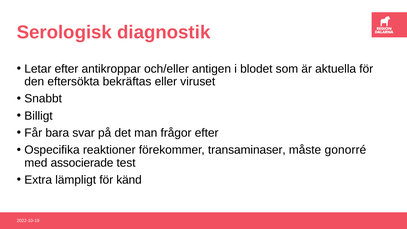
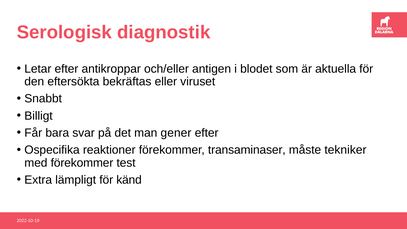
frågor: frågor -> gener
gonorré: gonorré -> tekniker
med associerade: associerade -> förekommer
